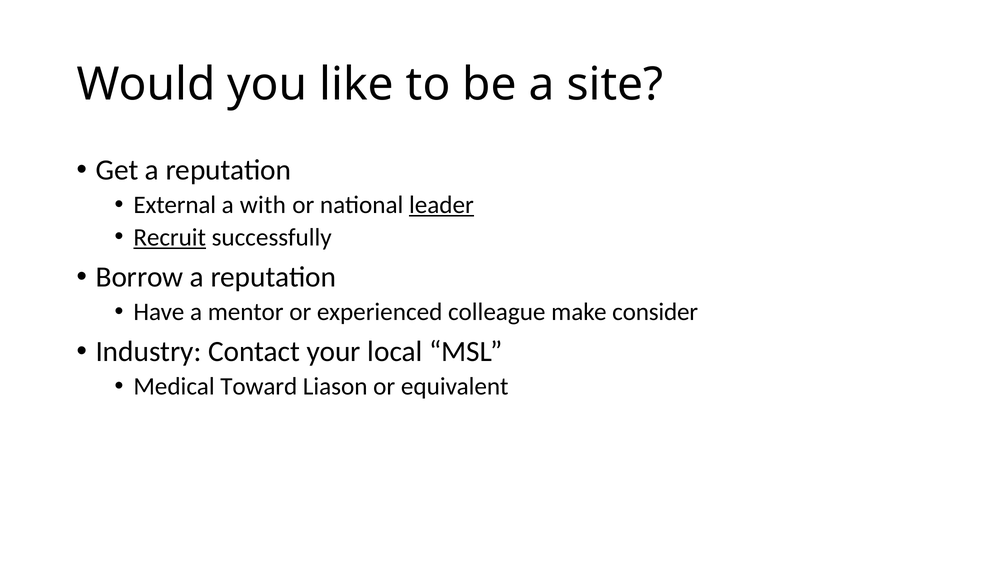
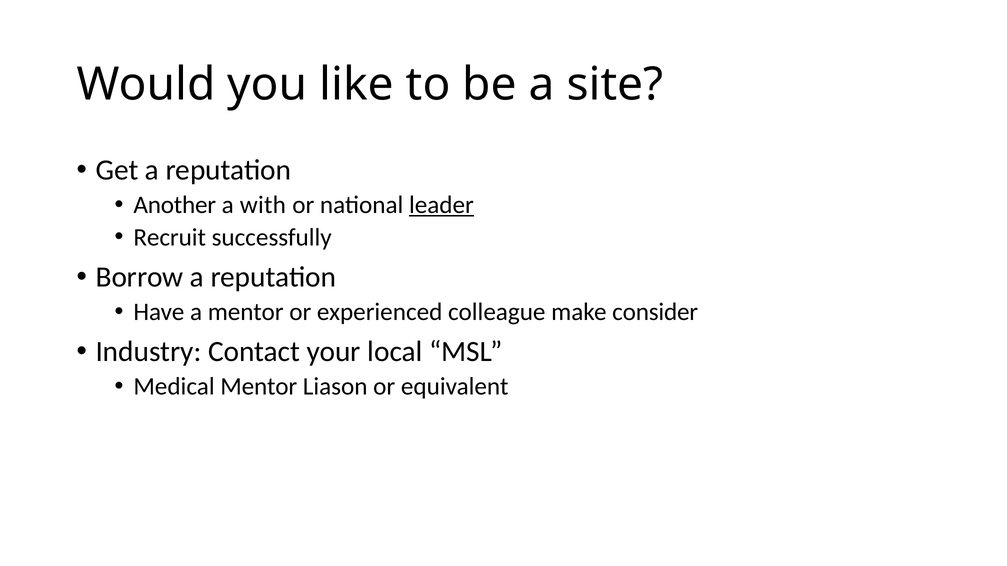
External: External -> Another
Recruit underline: present -> none
Medical Toward: Toward -> Mentor
